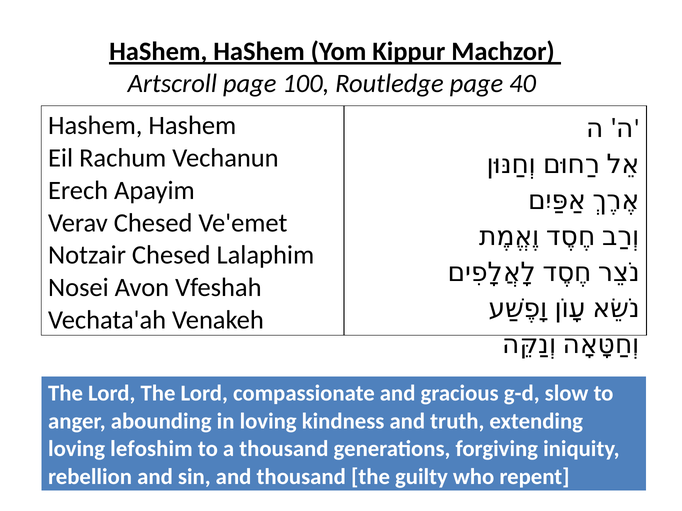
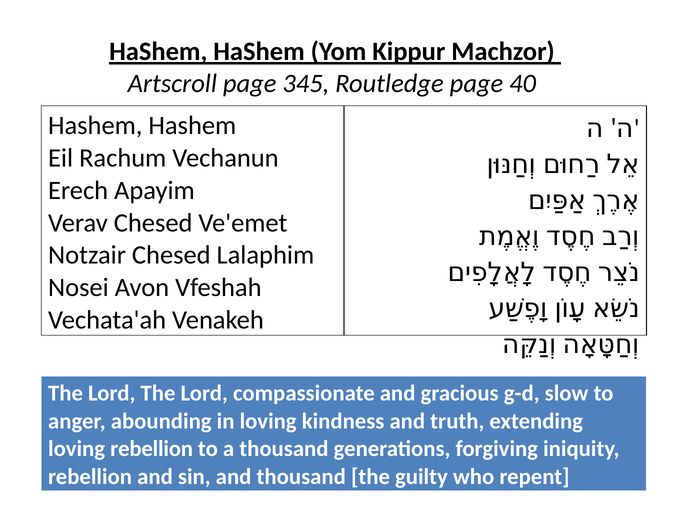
100: 100 -> 345
loving lefoshim: lefoshim -> rebellion
